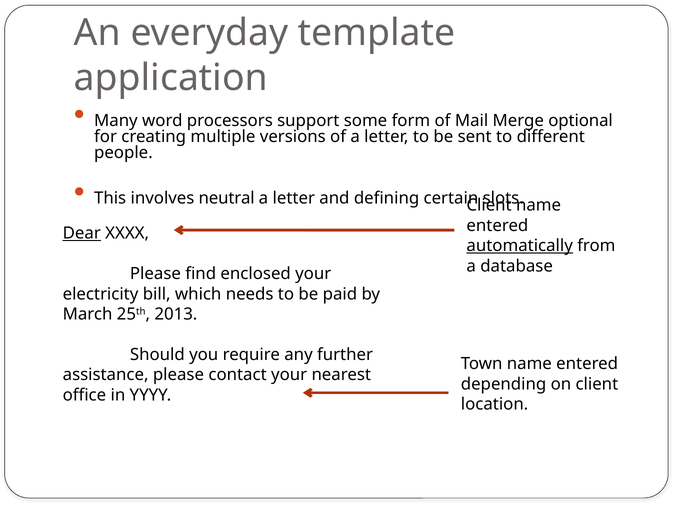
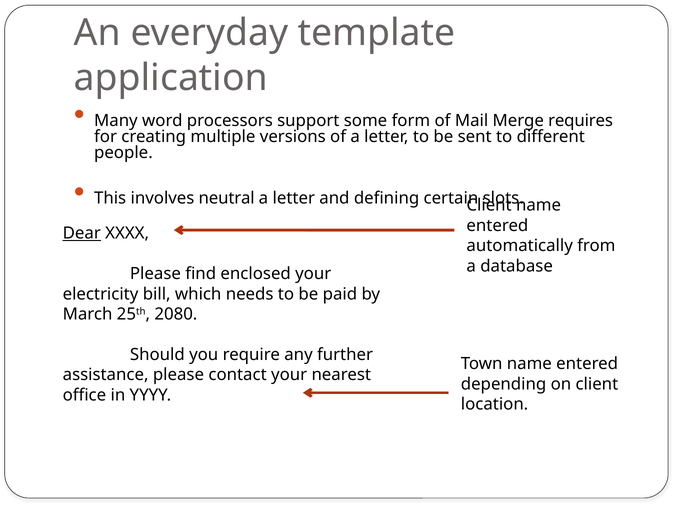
optional: optional -> requires
automatically underline: present -> none
2013: 2013 -> 2080
